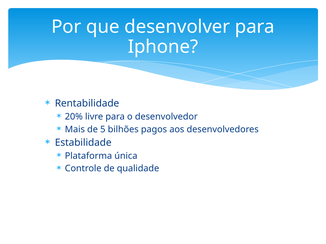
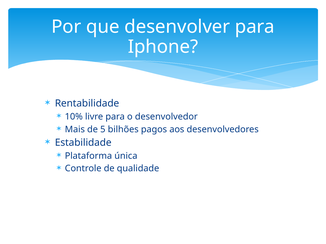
20%: 20% -> 10%
